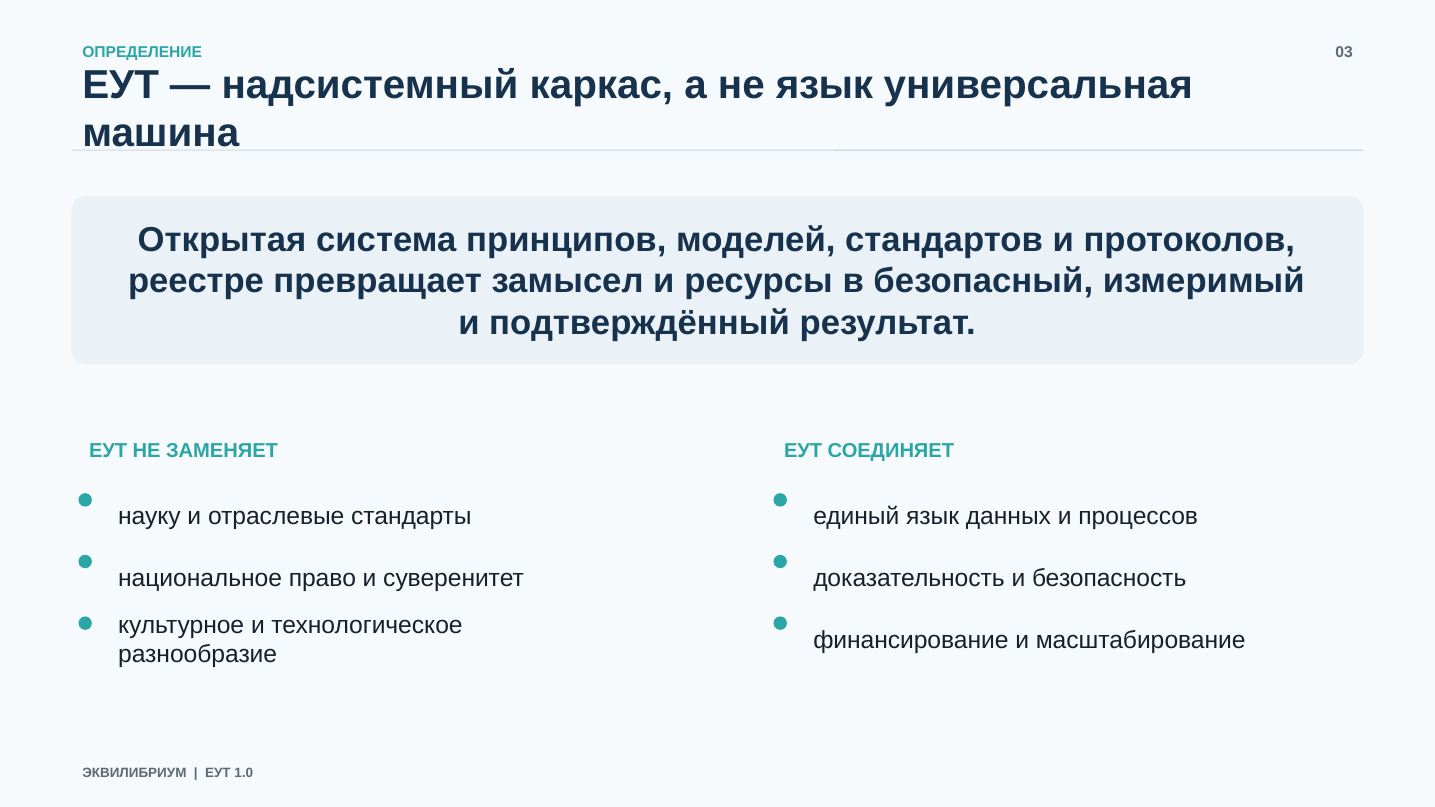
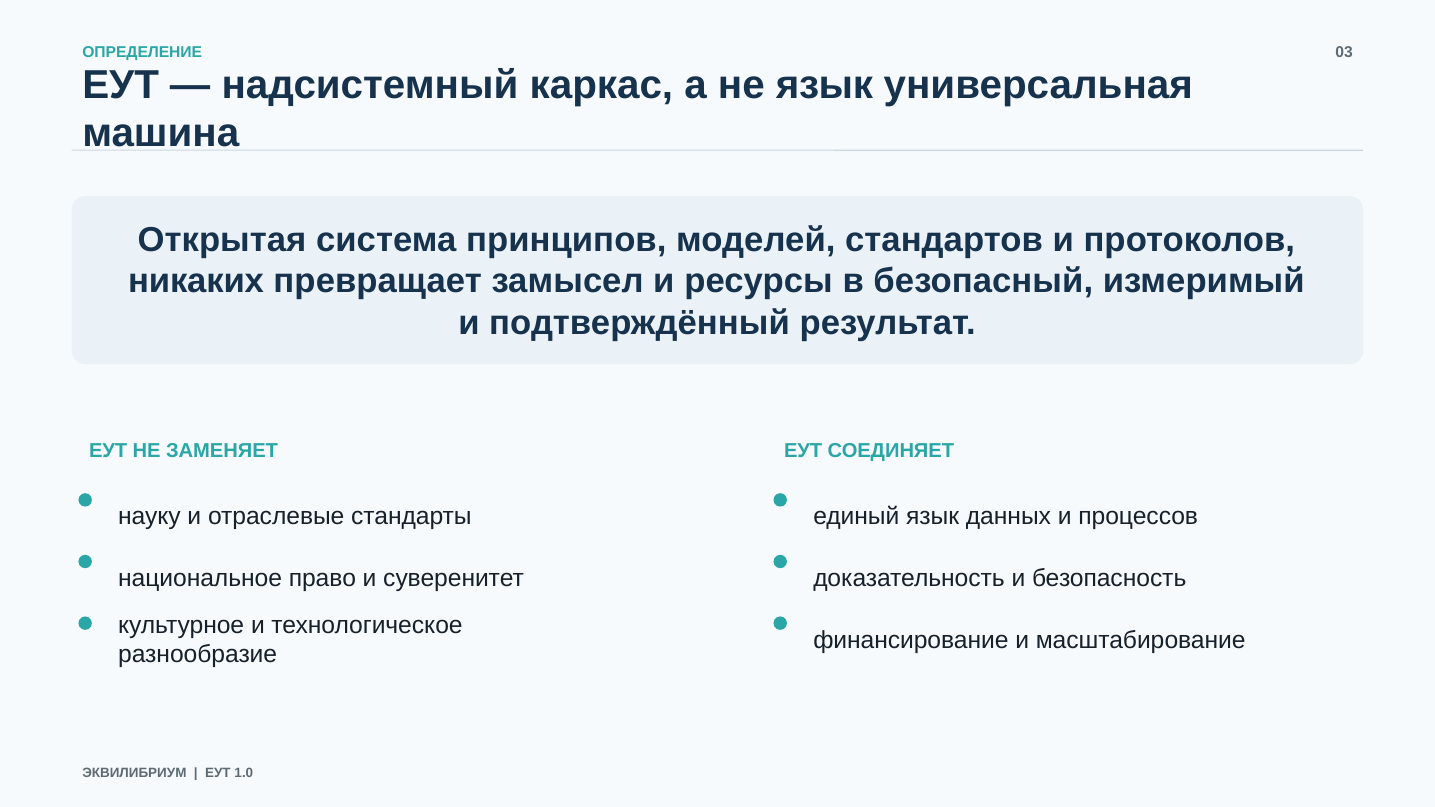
реестре: реестре -> никаких
